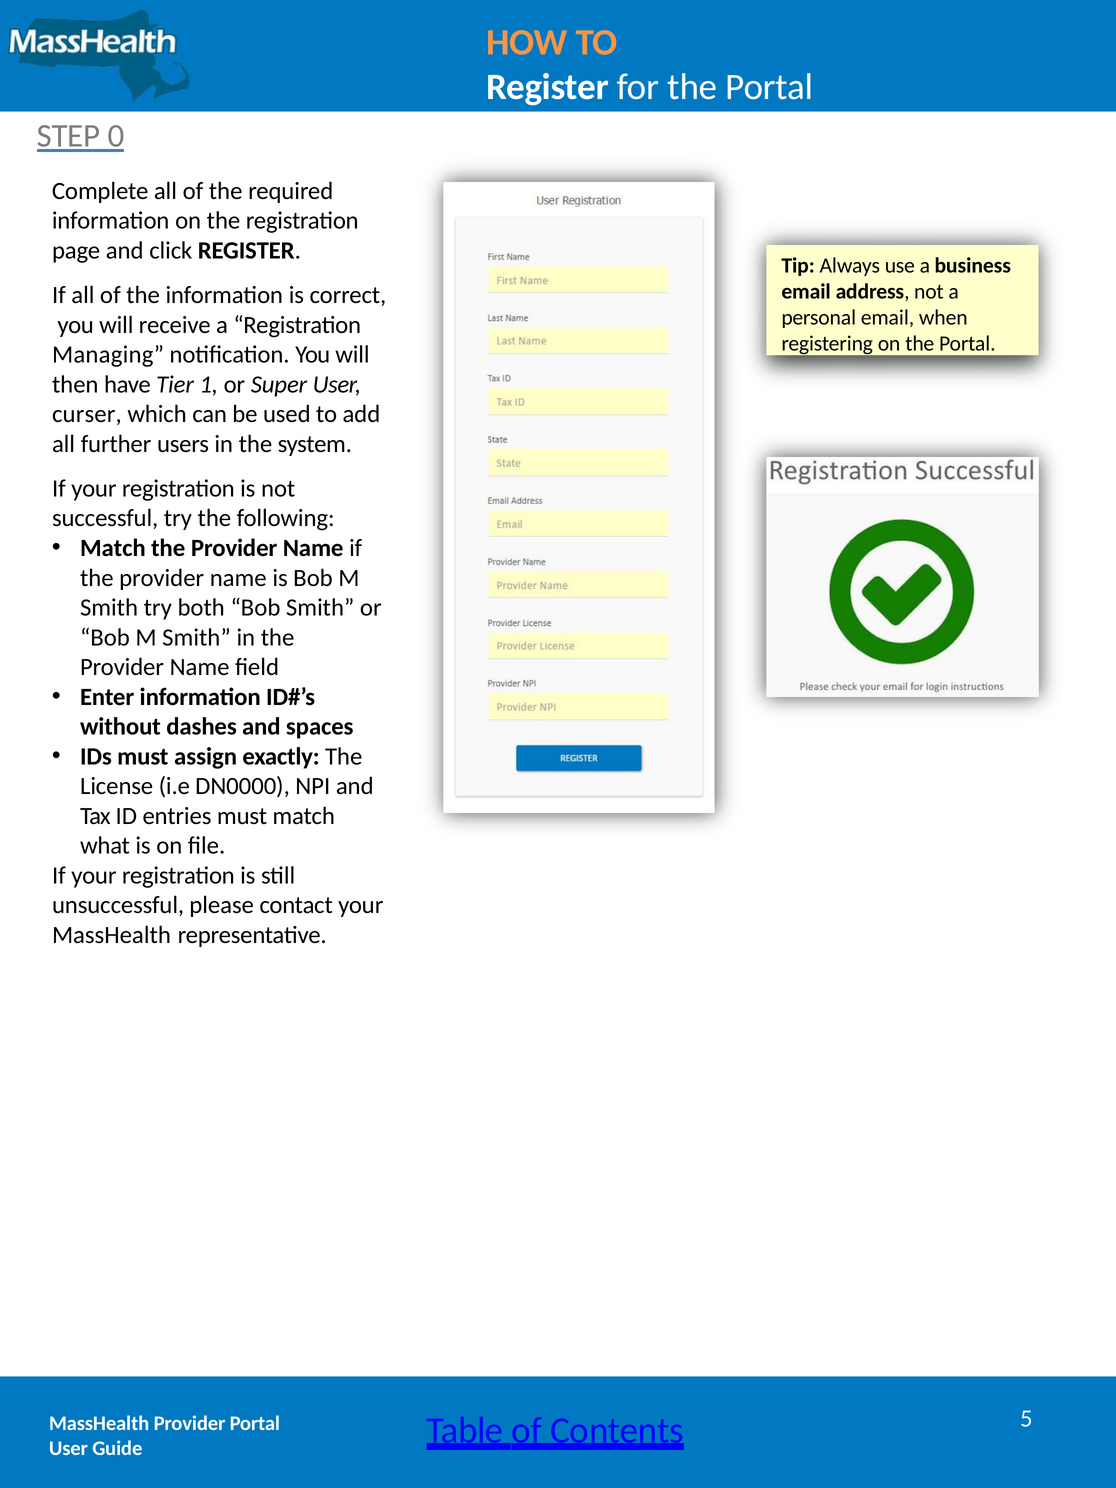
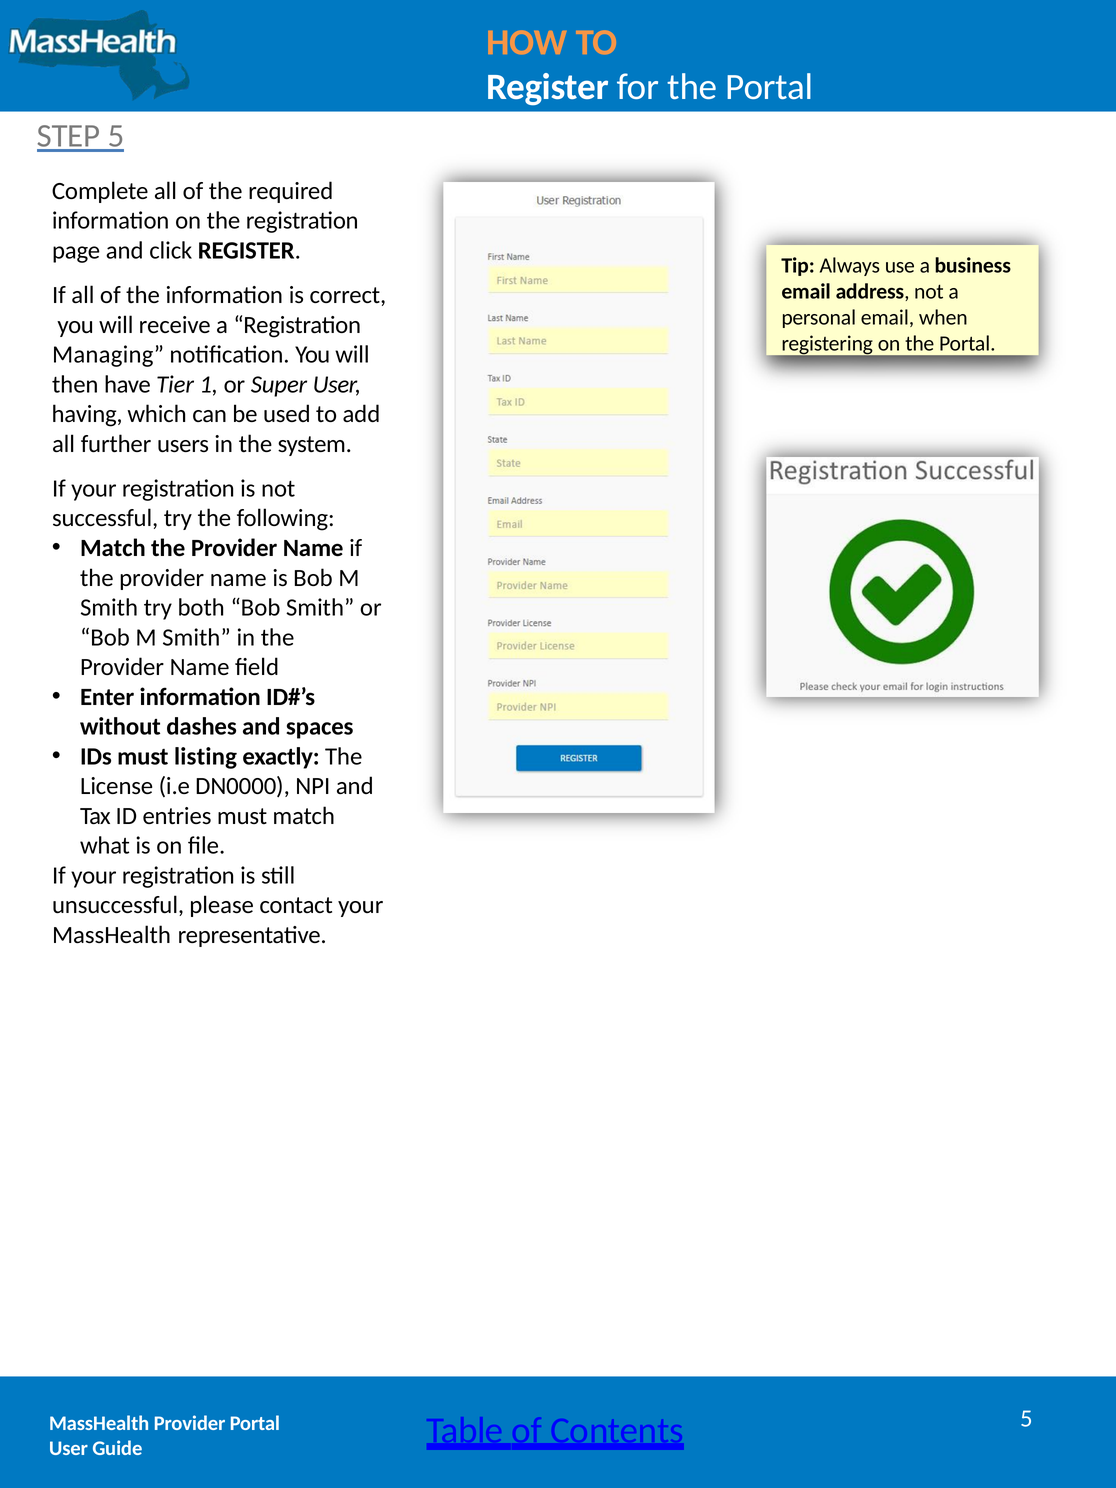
STEP 0: 0 -> 5
curser: curser -> having
assign: assign -> listing
